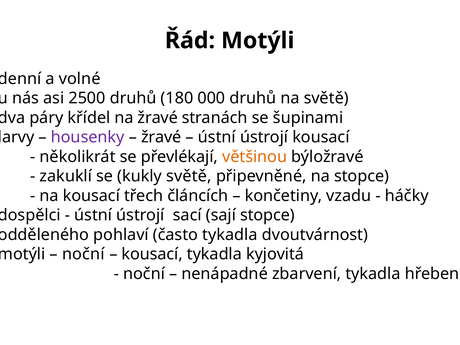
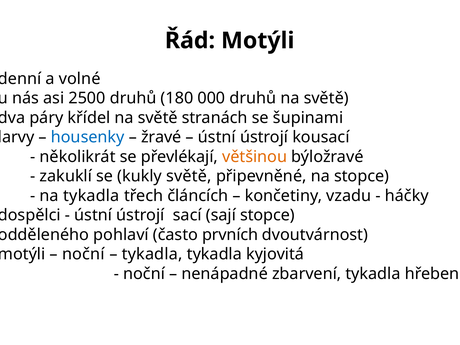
křídel na žravé: žravé -> světě
housenky colour: purple -> blue
na kousací: kousací -> tykadla
často tykadla: tykadla -> prvních
kousací at (152, 254): kousací -> tykadla
